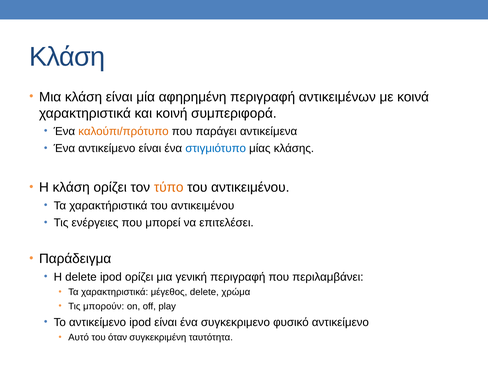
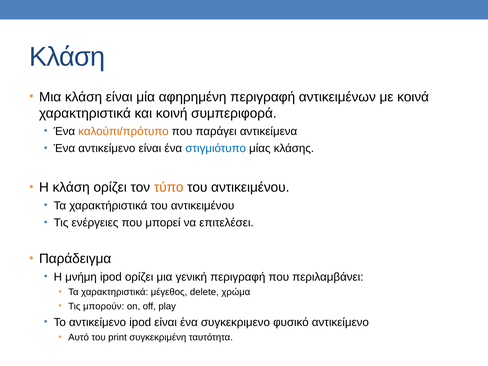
Η delete: delete -> μνήμη
όταν: όταν -> print
